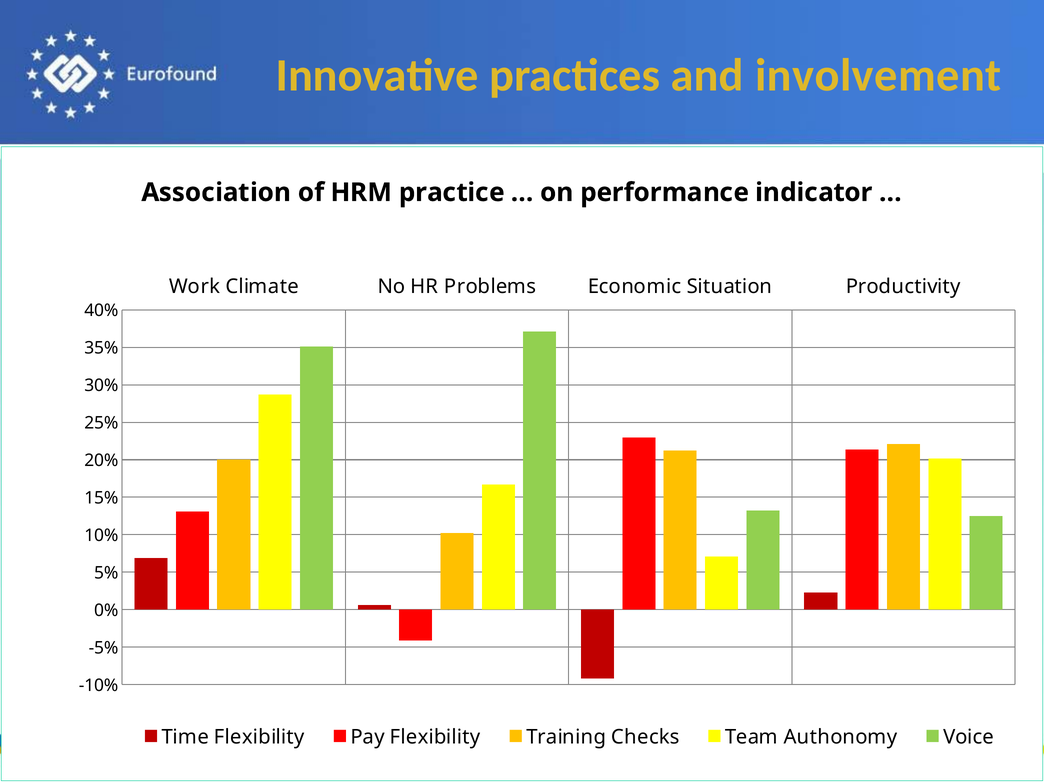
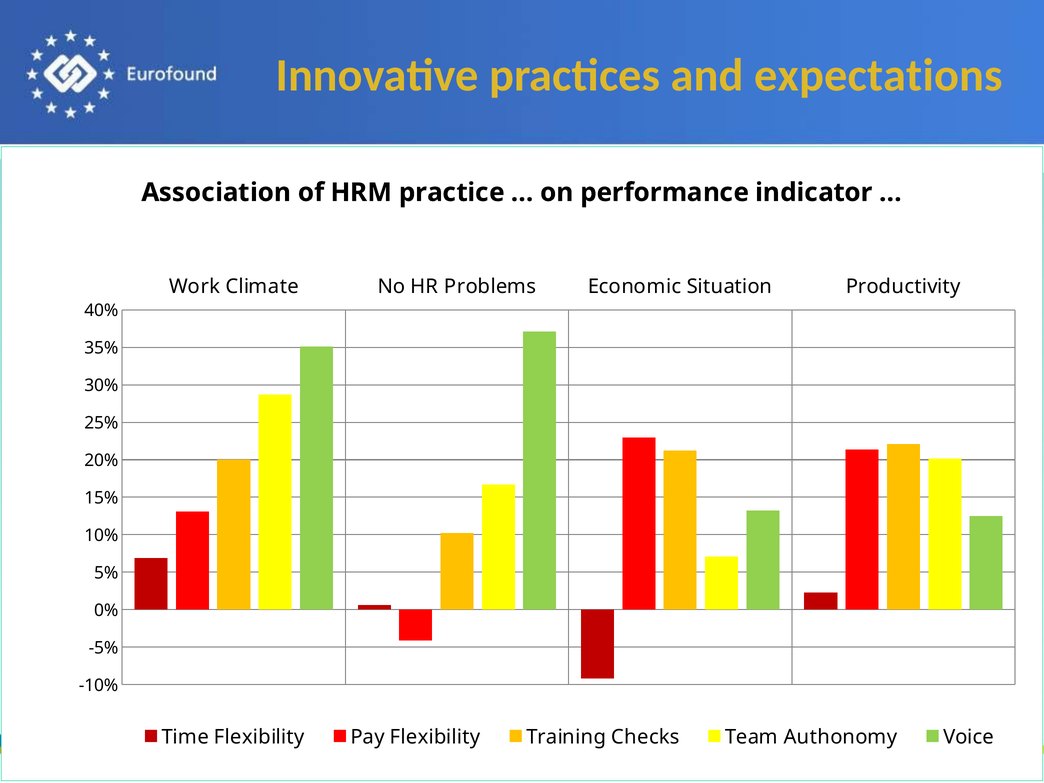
involvement: involvement -> expectations
